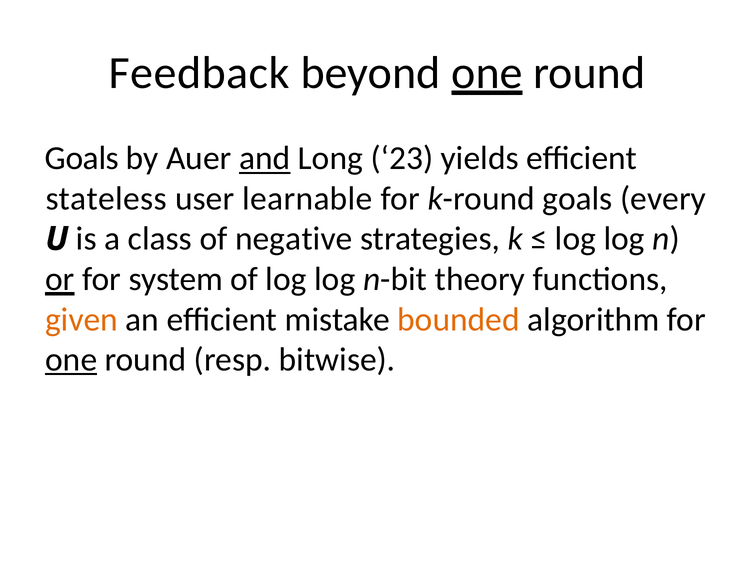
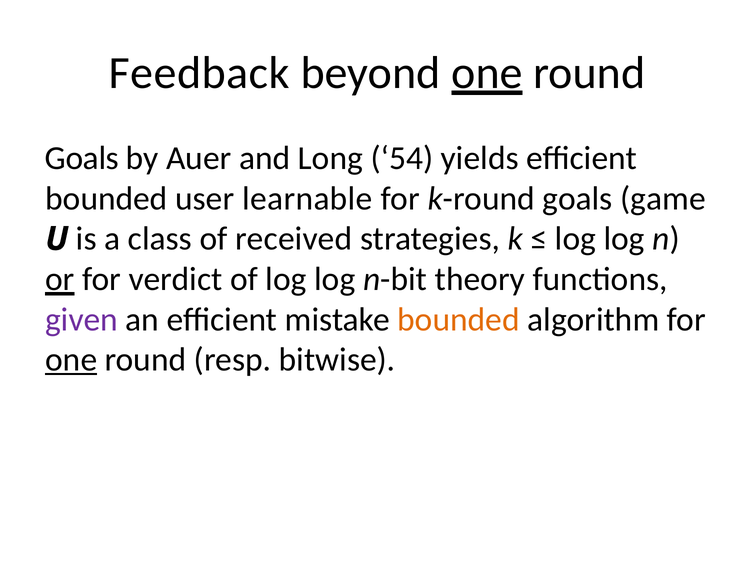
and underline: present -> none
23: 23 -> 54
stateless at (106, 198): stateless -> bounded
every: every -> game
negative: negative -> received
system: system -> verdict
given colour: orange -> purple
